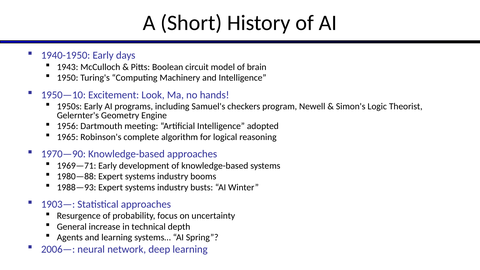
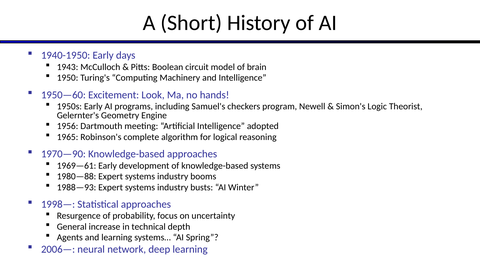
1950—10: 1950—10 -> 1950—60
1969—71: 1969—71 -> 1969—61
1903—: 1903— -> 1998—
